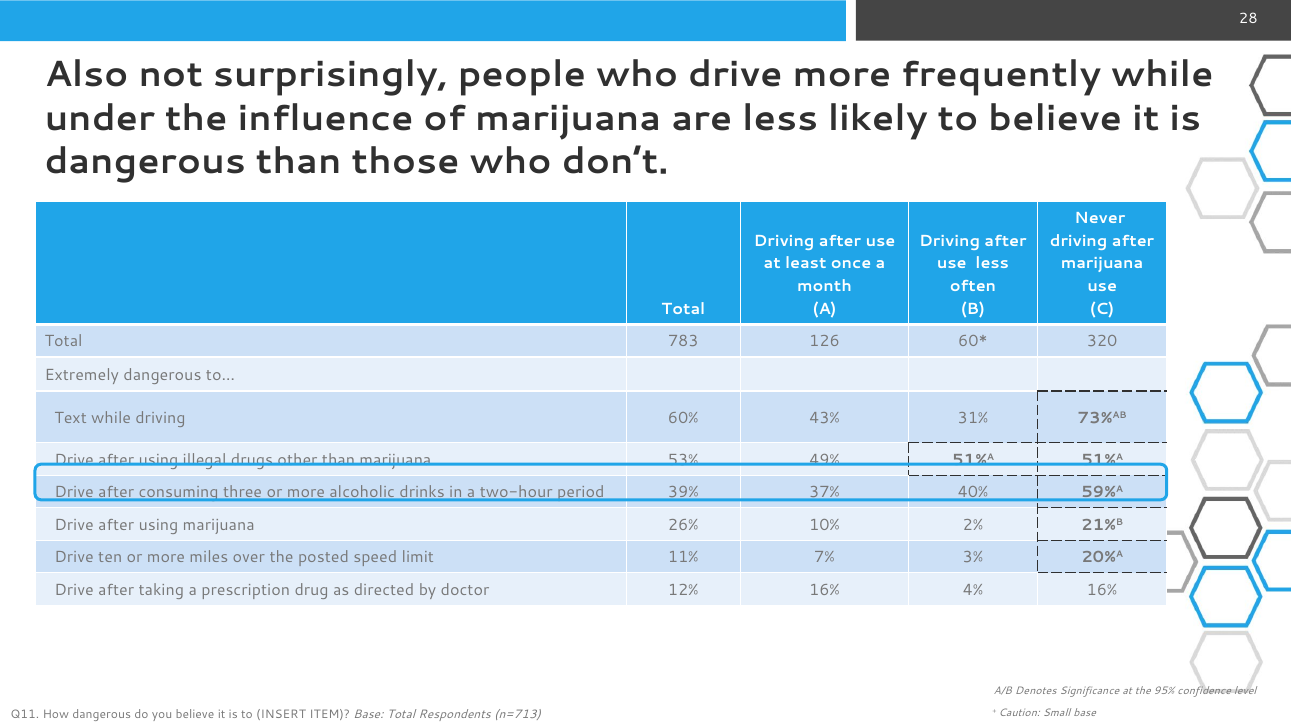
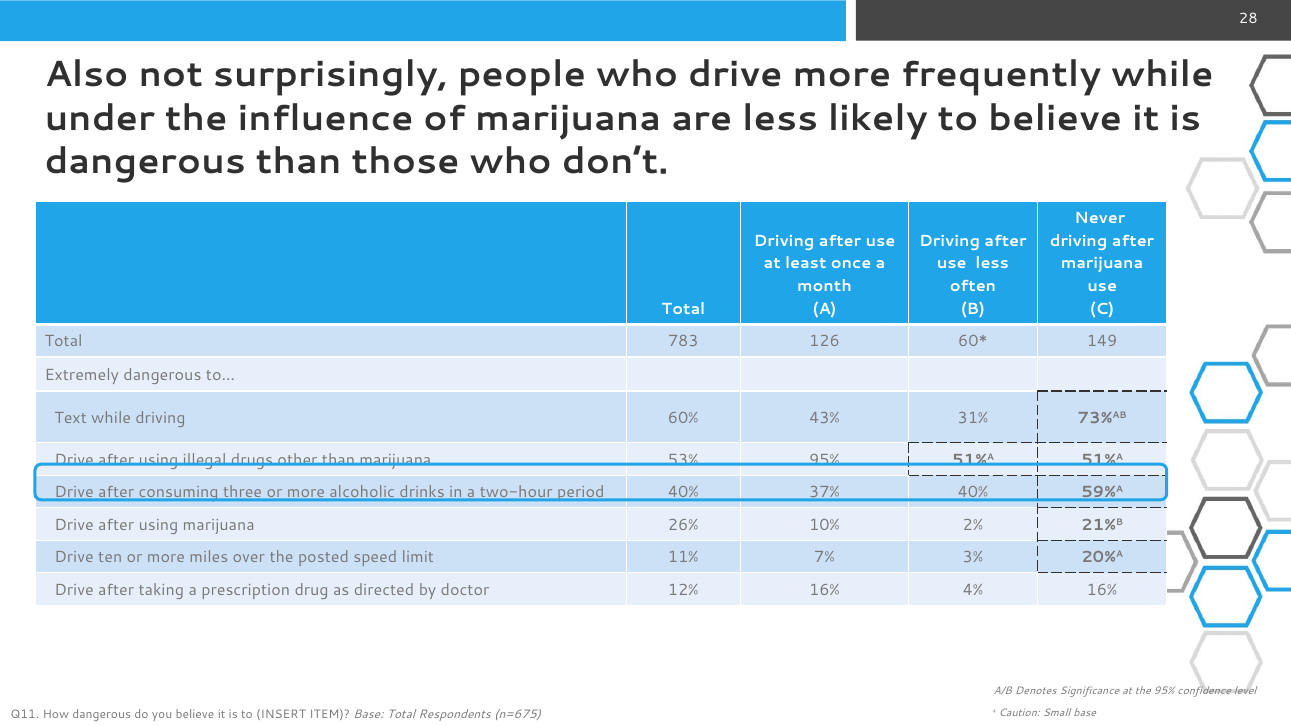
320: 320 -> 149
53% 49%: 49% -> 95%
period 39%: 39% -> 40%
n=713: n=713 -> n=675
